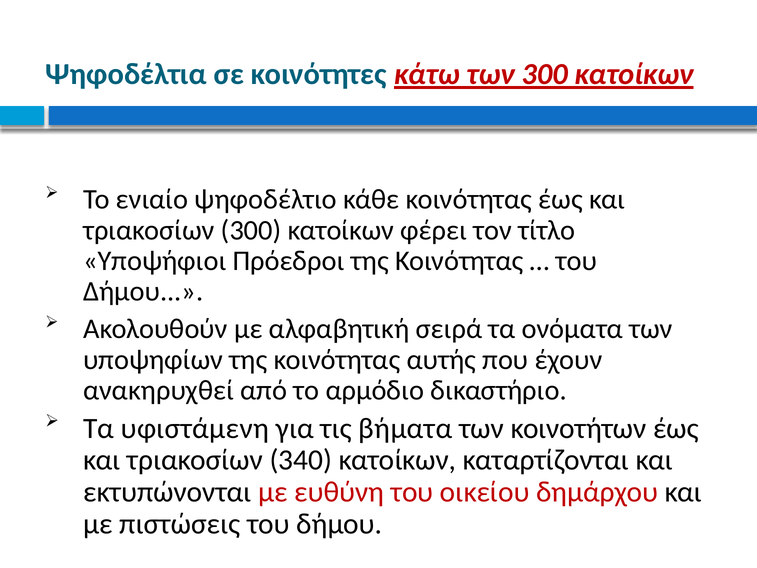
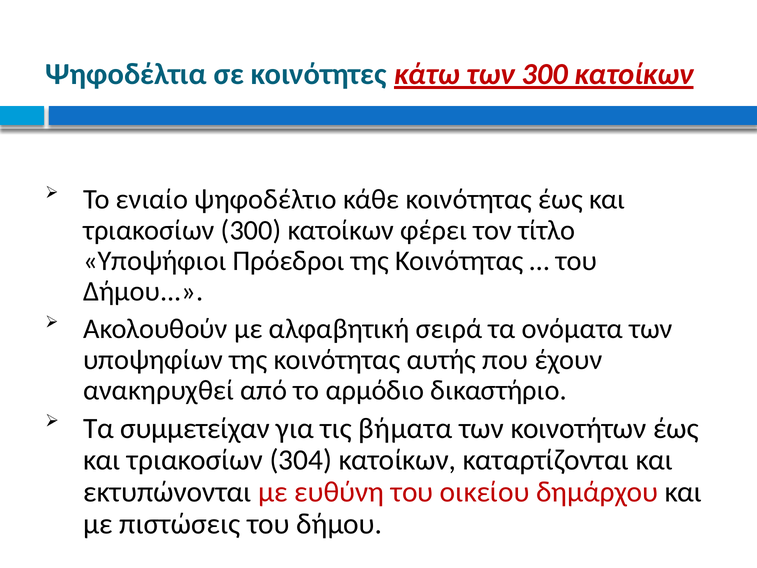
υφιστάμενη: υφιστάμενη -> συμμετείχαν
340: 340 -> 304
